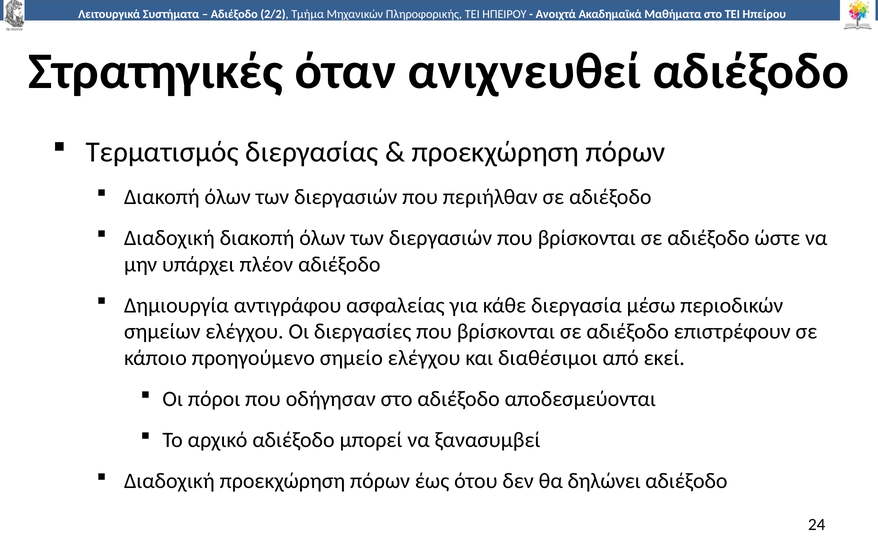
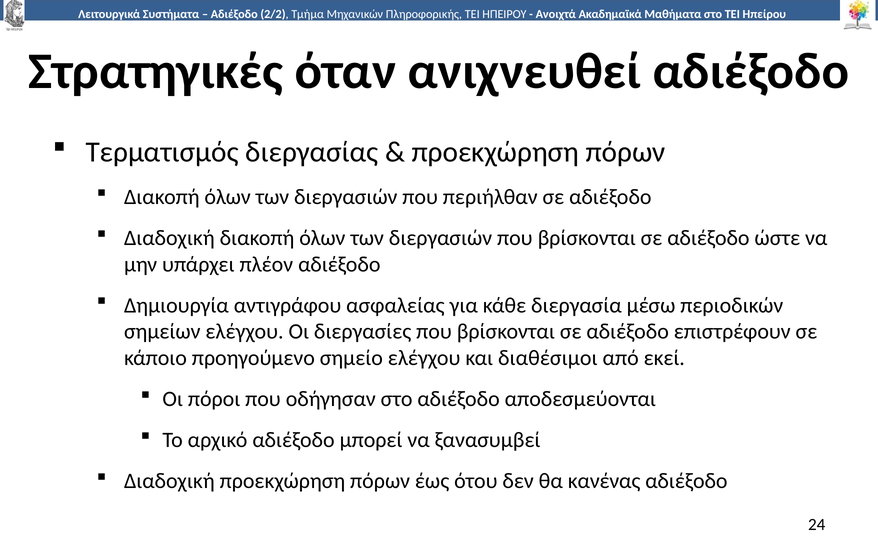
δηλώνει: δηλώνει -> κανένας
